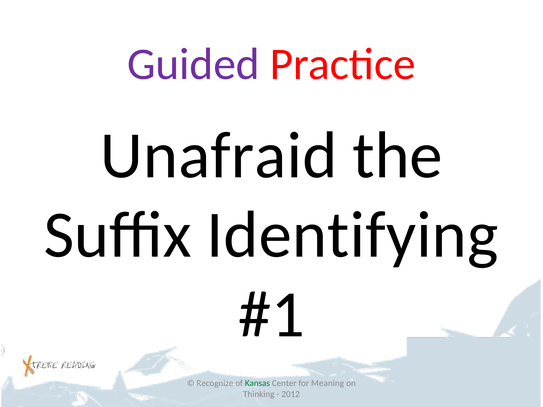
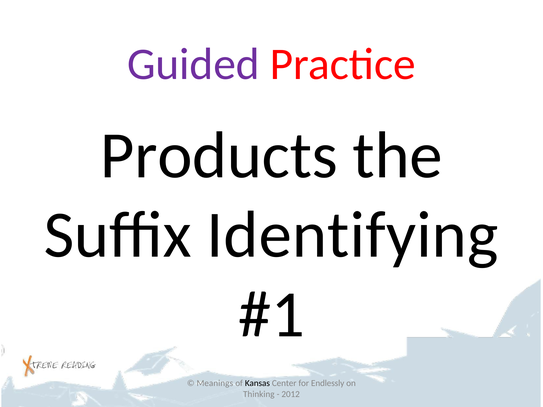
Unafraid: Unafraid -> Products
Recognize: Recognize -> Meanings
Kansas colour: green -> black
Meaning: Meaning -> Endlessly
